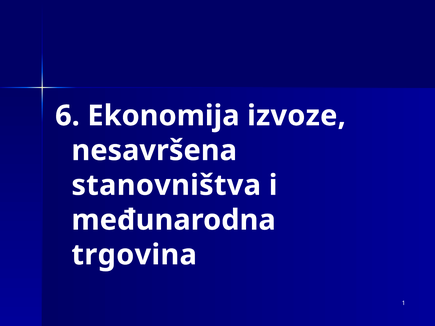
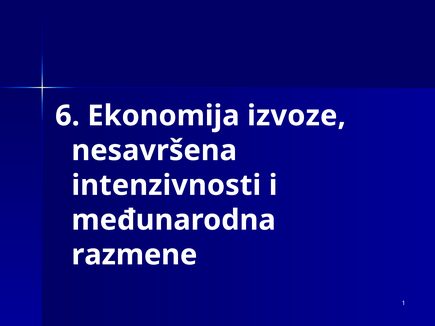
stanovništva: stanovništva -> intenzivnosti
trgovina: trgovina -> razmene
